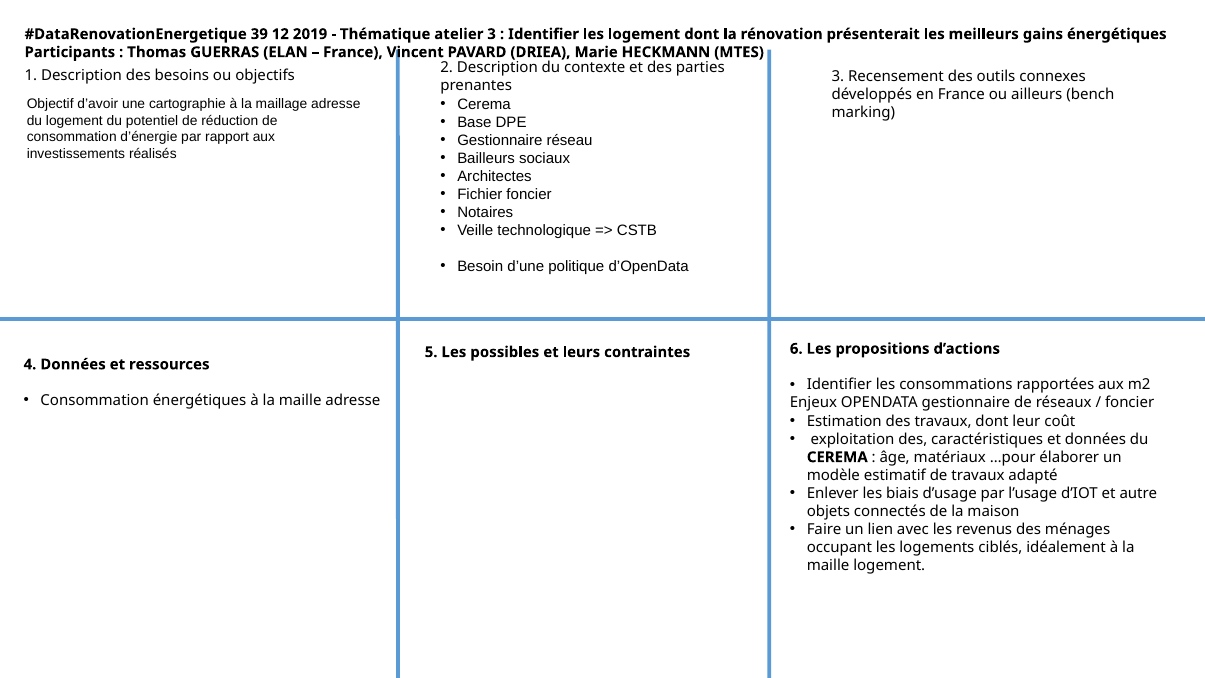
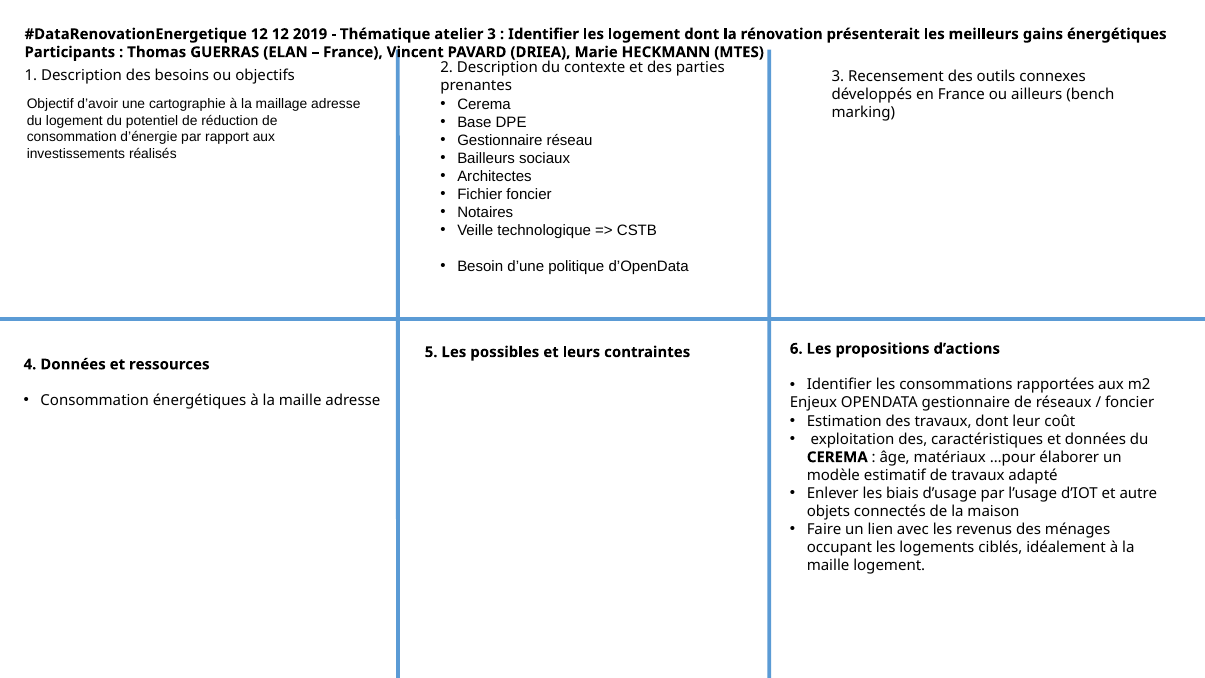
39 at (259, 34): 39 -> 12
